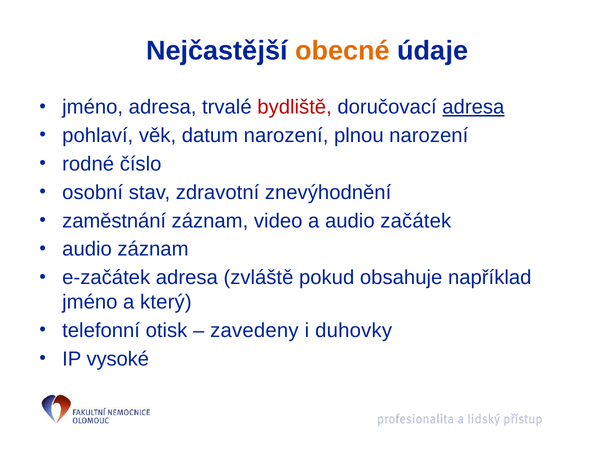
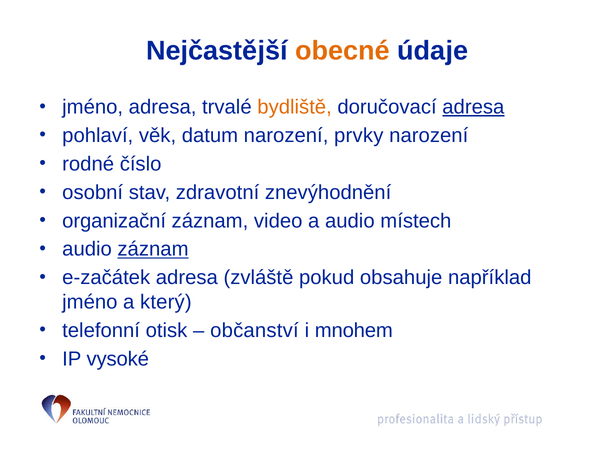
bydliště colour: red -> orange
plnou: plnou -> prvky
zaměstnání: zaměstnání -> organizační
začátek: začátek -> místech
záznam at (153, 249) underline: none -> present
zavedeny: zavedeny -> občanství
duhovky: duhovky -> mnohem
